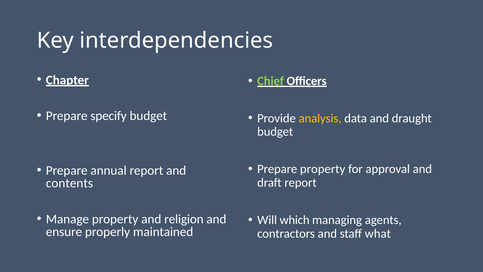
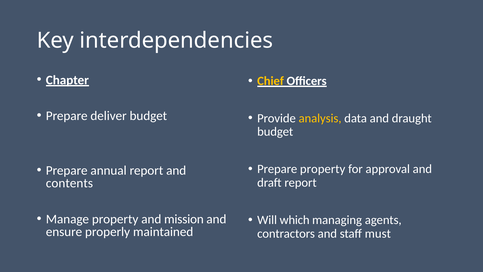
Chief colour: light green -> yellow
specify: specify -> deliver
religion: religion -> mission
what: what -> must
